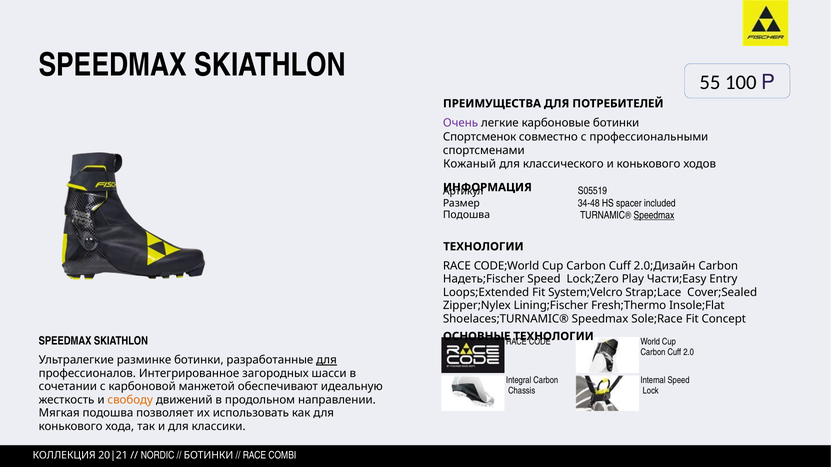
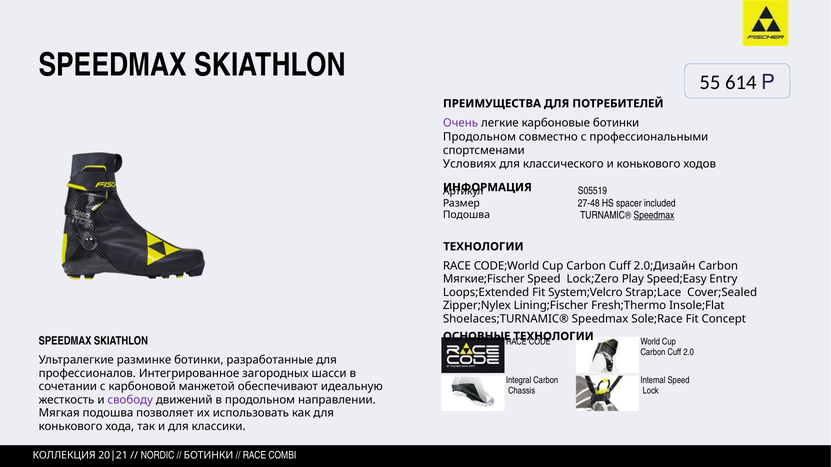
100: 100 -> 614
Спортсменок at (480, 137): Спортсменок -> Продольном
Кожаный: Кожаный -> Условиях
34-48: 34-48 -> 27-48
Надеть;Fischer: Надеть;Fischer -> Мягкие;Fischer
Части;Easy: Части;Easy -> Speed;Easy
для at (327, 360) underline: present -> none
свободу colour: orange -> purple
